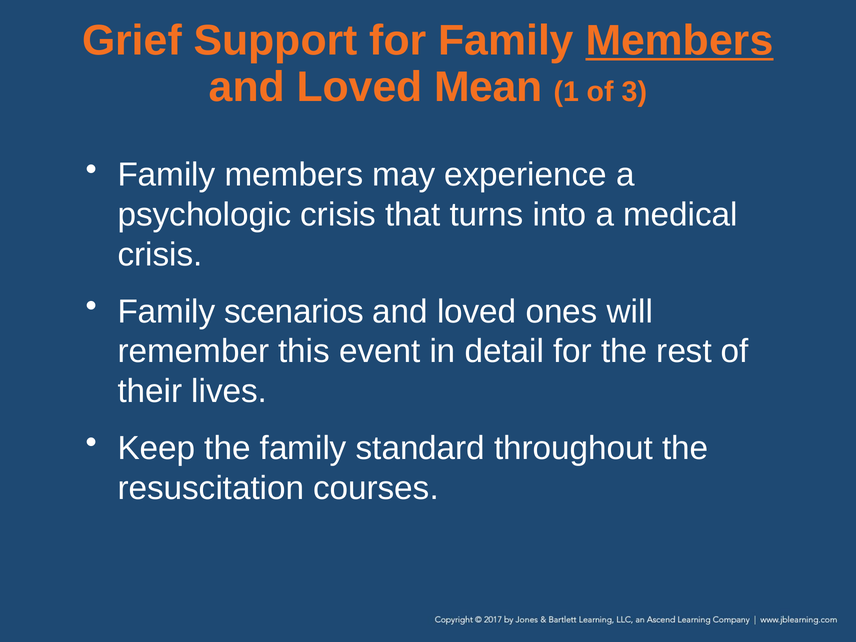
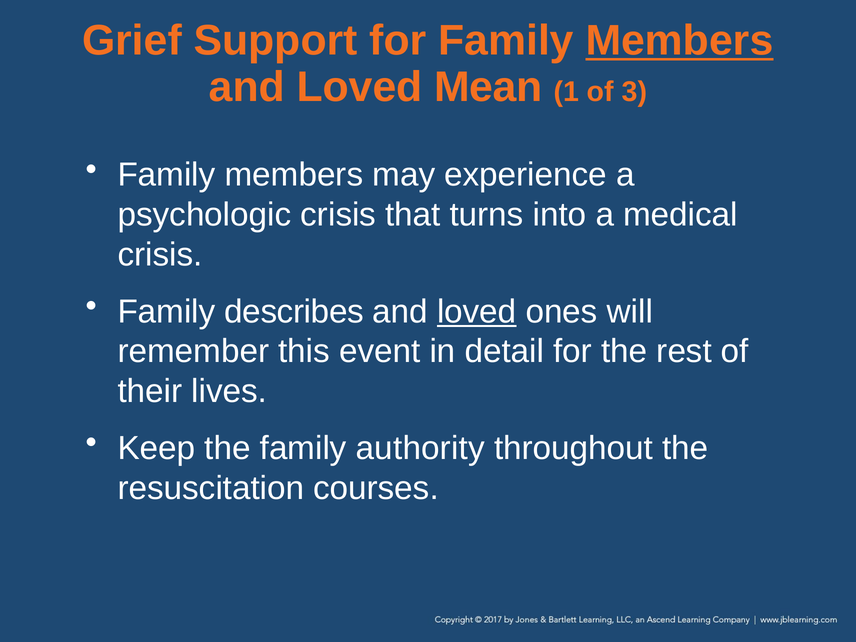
scenarios: scenarios -> describes
loved at (477, 312) underline: none -> present
standard: standard -> authority
